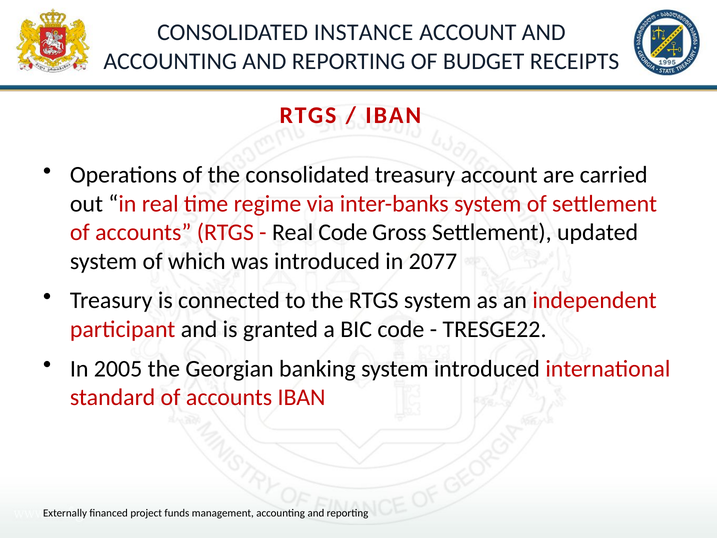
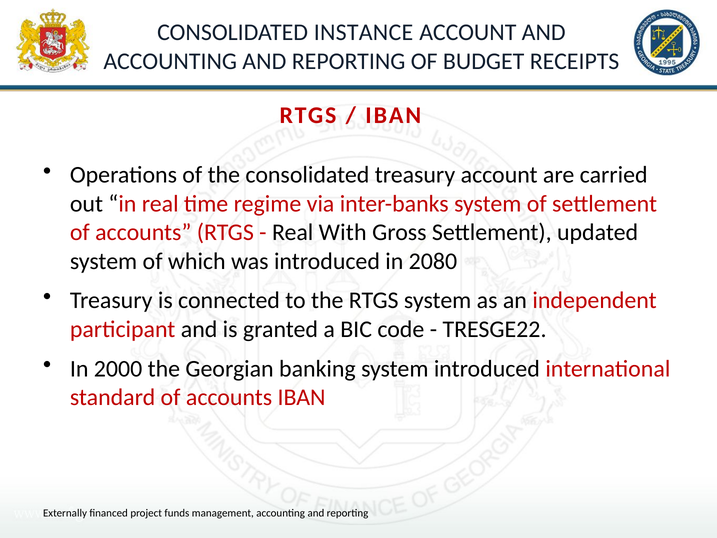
Real Code: Code -> With
2077: 2077 -> 2080
2005: 2005 -> 2000
